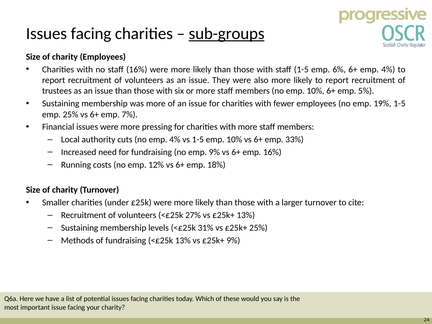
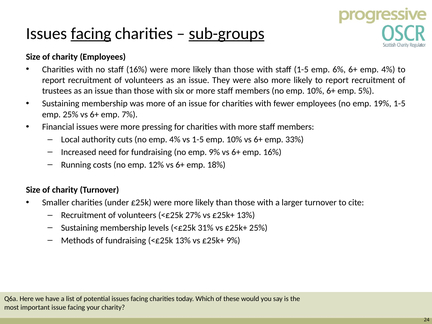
facing at (91, 34) underline: none -> present
